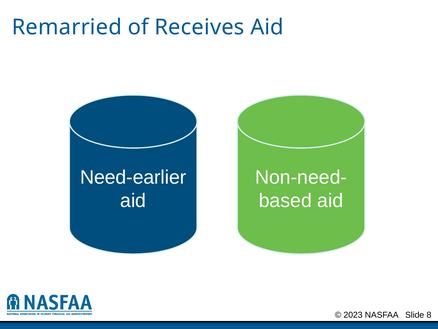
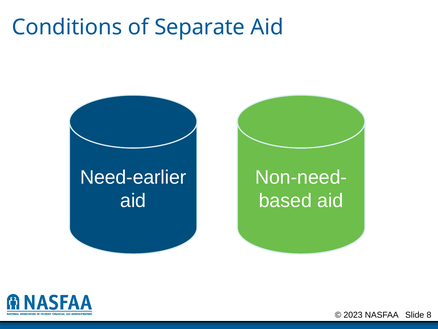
Remarried: Remarried -> Conditions
Receives: Receives -> Separate
